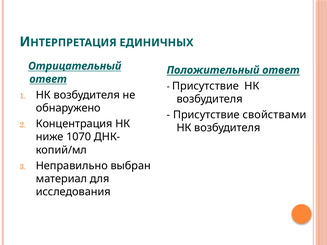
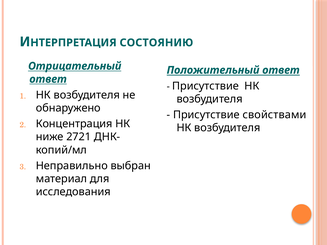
ЕДИНИЧНЫХ: ЕДИНИЧНЫХ -> СОСТОЯНИЮ
1070: 1070 -> 2721
